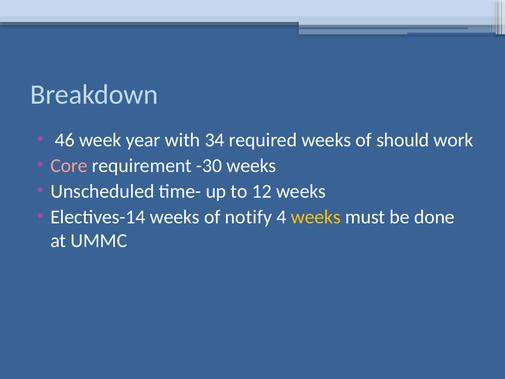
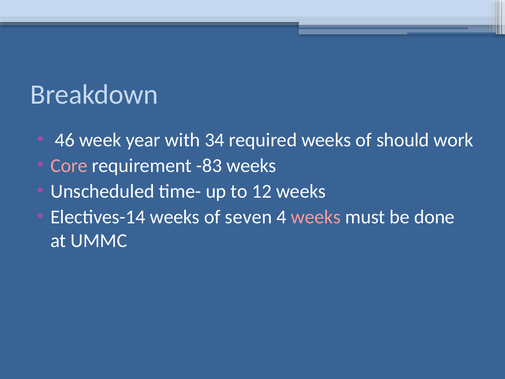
-30: -30 -> -83
notify: notify -> seven
weeks at (316, 217) colour: yellow -> pink
